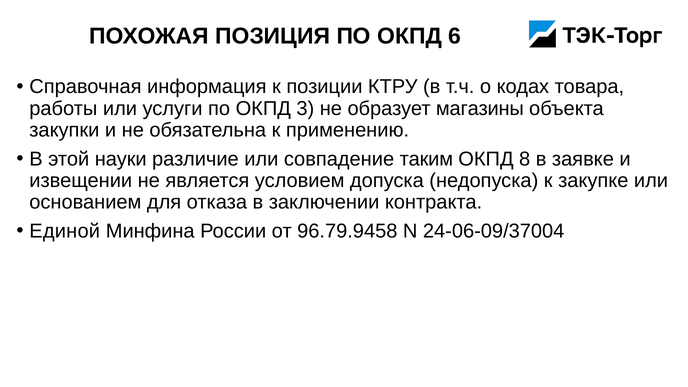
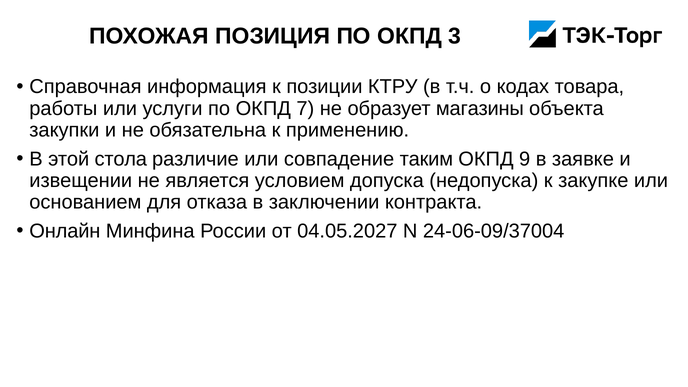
6: 6 -> 3
3: 3 -> 7
науки: науки -> стола
8: 8 -> 9
Единой: Единой -> Онлайн
96.79.9458: 96.79.9458 -> 04.05.2027
